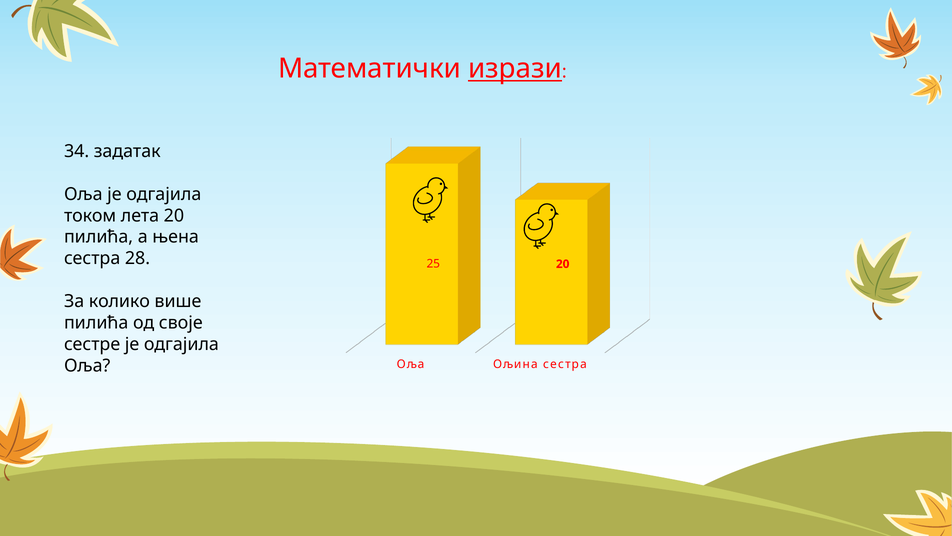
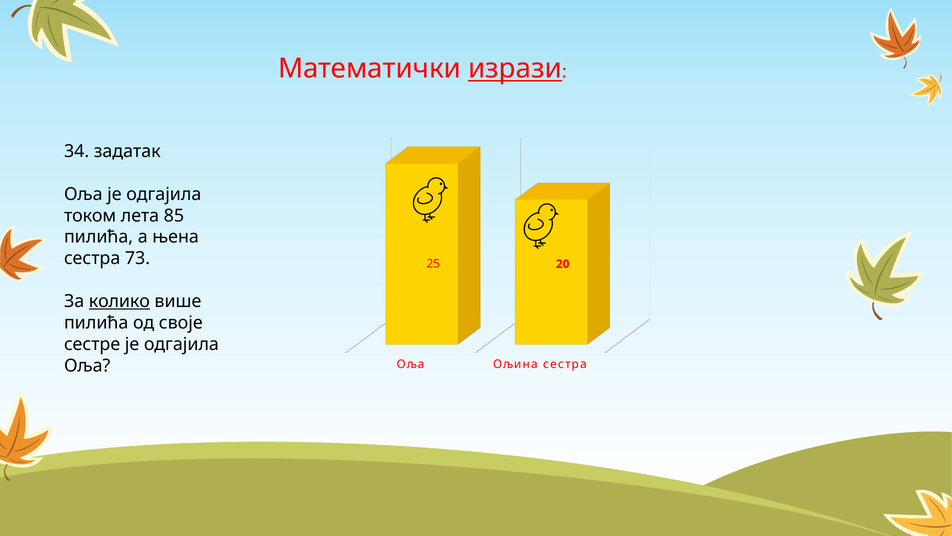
лета 20: 20 -> 85
28: 28 -> 73
колико underline: none -> present
